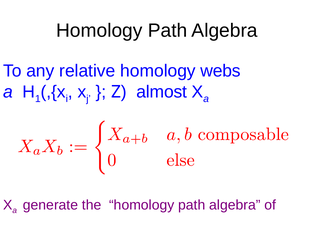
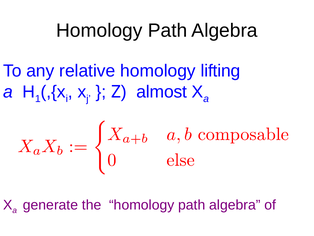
webs: webs -> lifting
